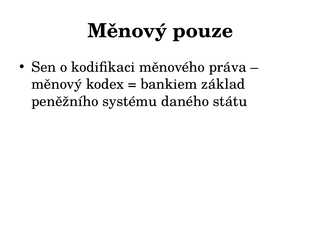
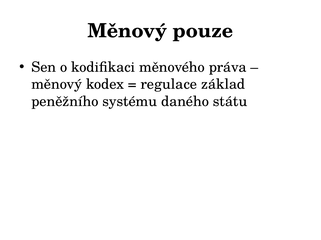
bankiem: bankiem -> regulace
